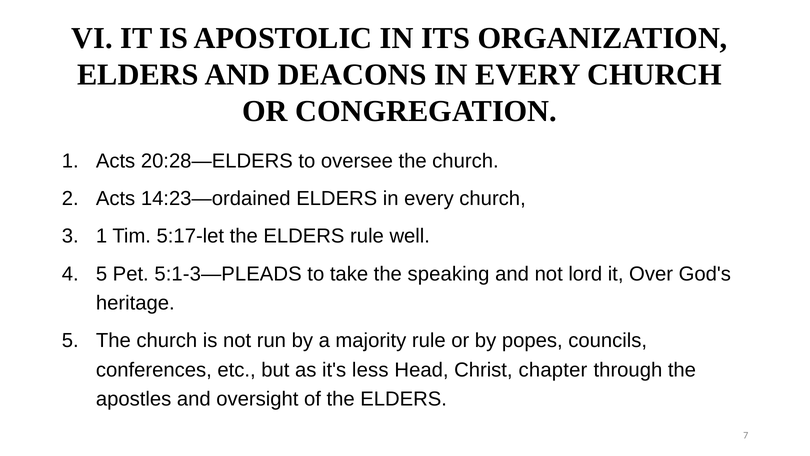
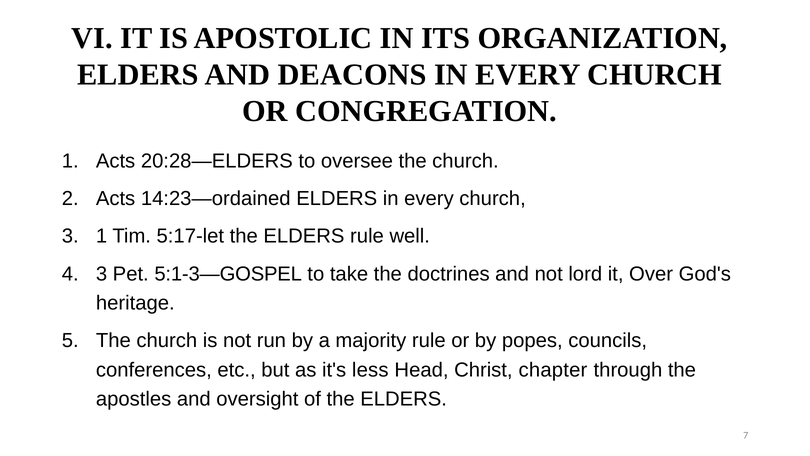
5 at (102, 274): 5 -> 3
5:1-3—PLEADS: 5:1-3—PLEADS -> 5:1-3—GOSPEL
speaking: speaking -> doctrines
